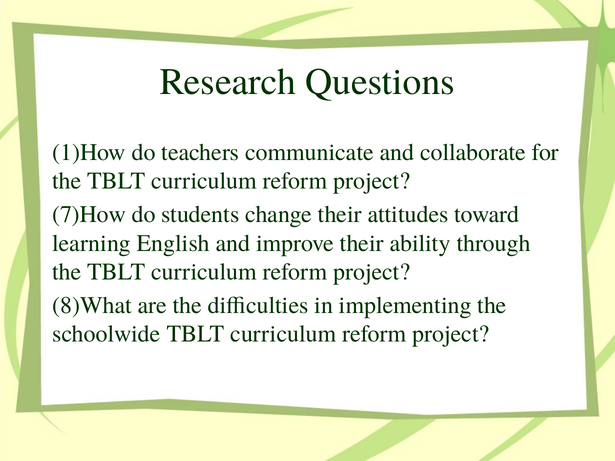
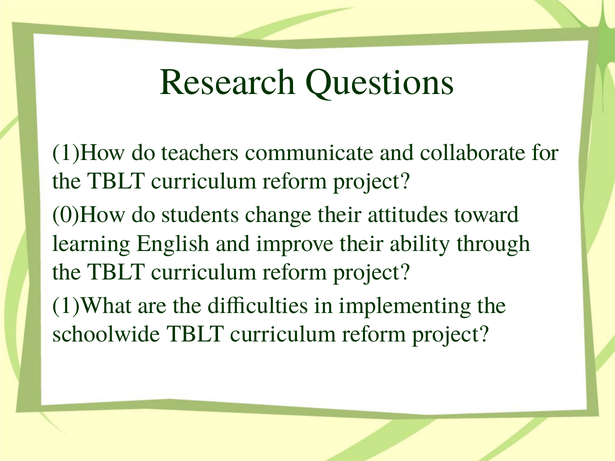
7)How: 7)How -> 0)How
8)What: 8)What -> 1)What
